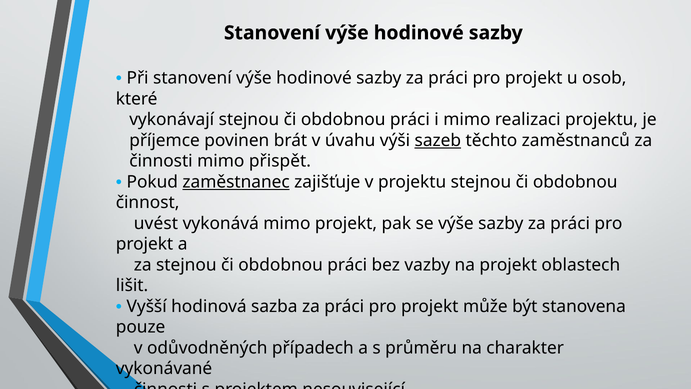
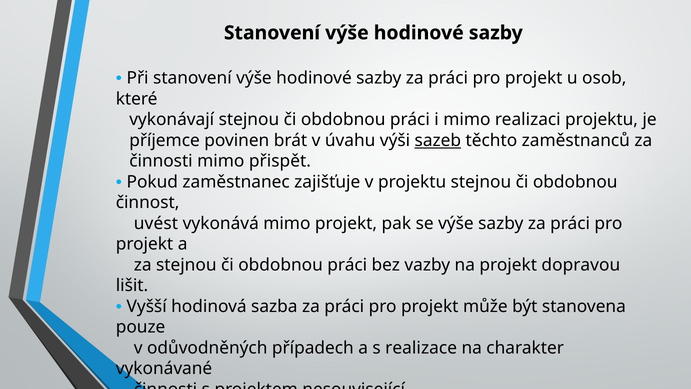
zaměstnanec underline: present -> none
oblastech: oblastech -> dopravou
průměru: průměru -> realizace
